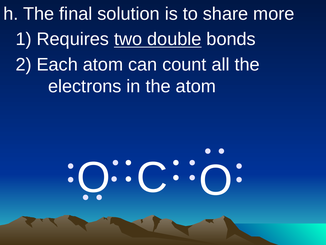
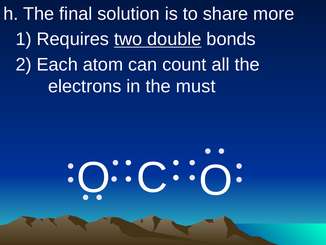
the atom: atom -> must
